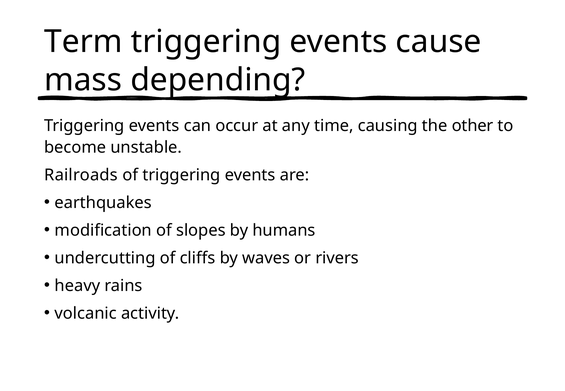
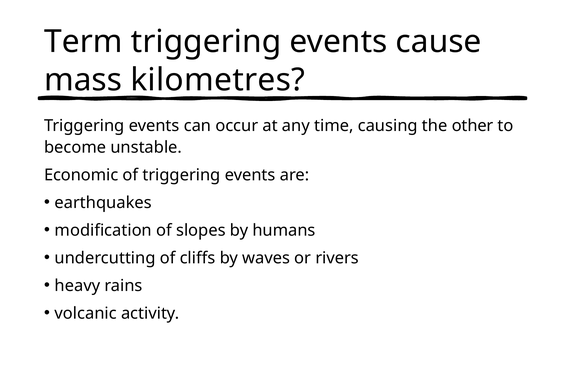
depending: depending -> kilometres
Railroads: Railroads -> Economic
